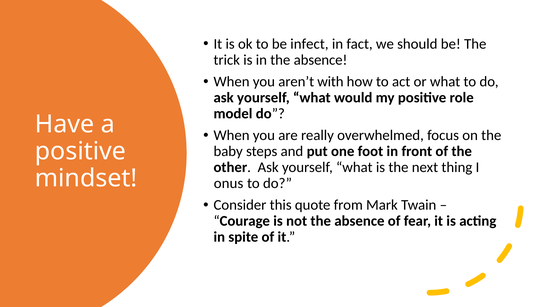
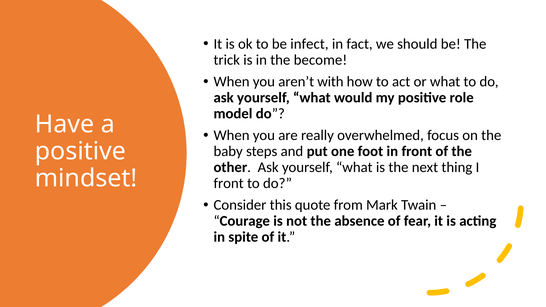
in the absence: absence -> become
onus at (229, 183): onus -> front
